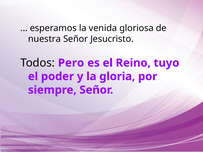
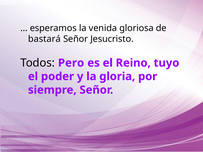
nuestra: nuestra -> bastará
